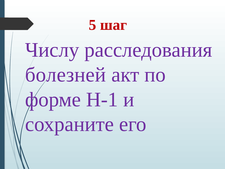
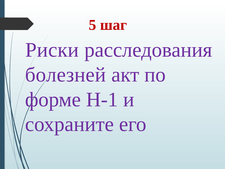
Числу: Числу -> Риски
